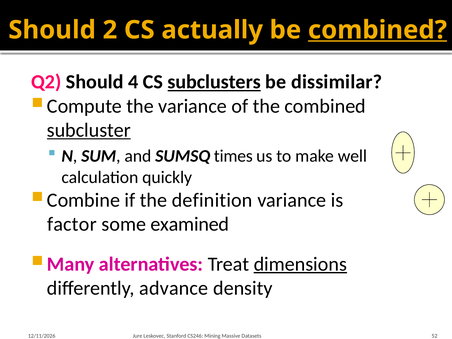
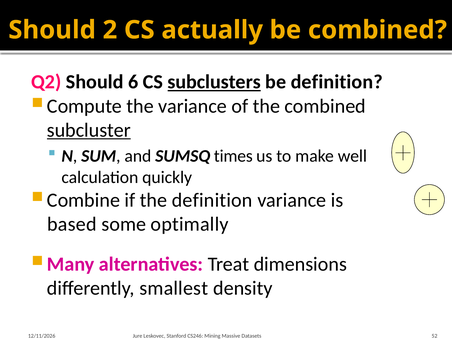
combined at (377, 30) underline: present -> none
4: 4 -> 6
be dissimilar: dissimilar -> definition
factor: factor -> based
examined: examined -> optimally
dimensions underline: present -> none
advance: advance -> smallest
